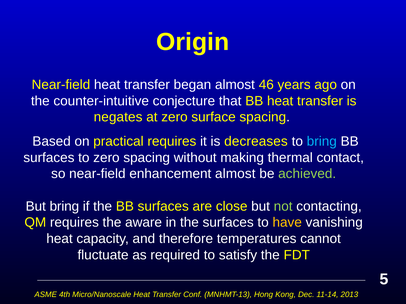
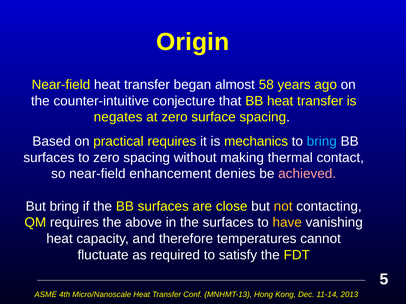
46: 46 -> 58
decreases: decreases -> mechanics
enhancement almost: almost -> denies
achieved colour: light green -> pink
not colour: light green -> yellow
aware: aware -> above
